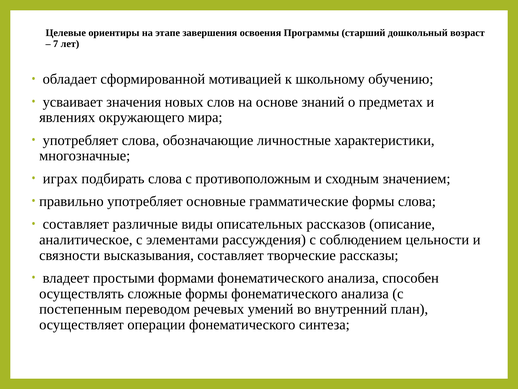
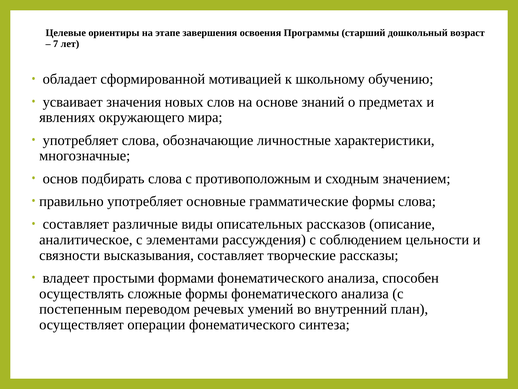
играх: играх -> основ
